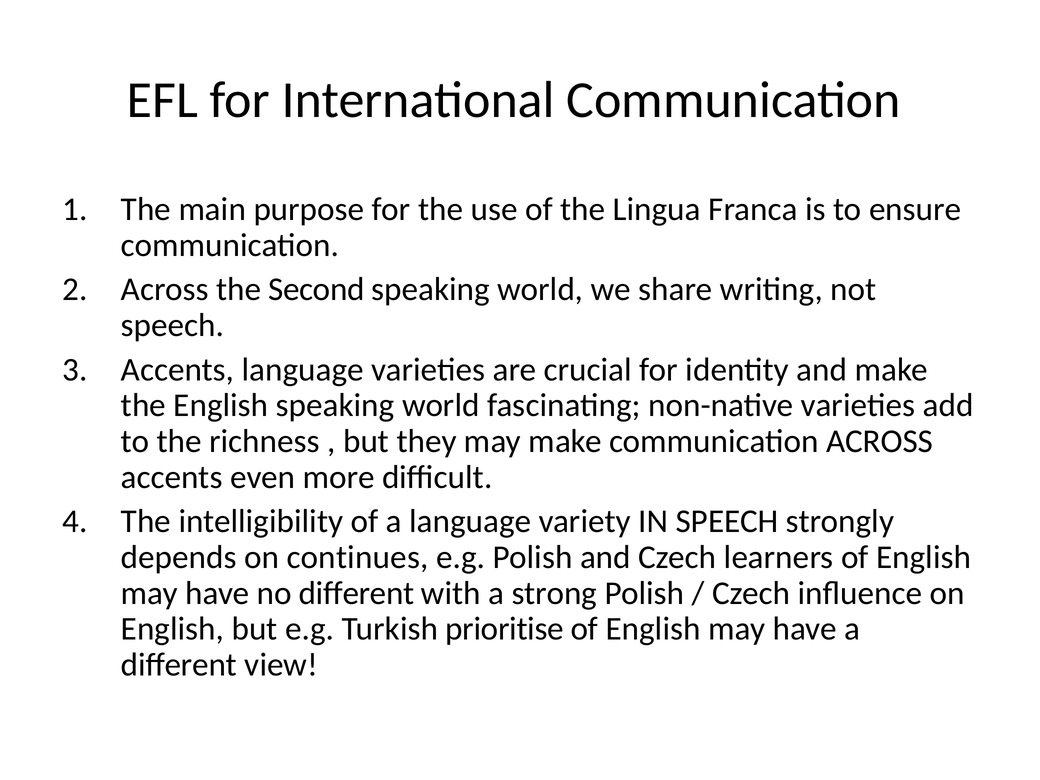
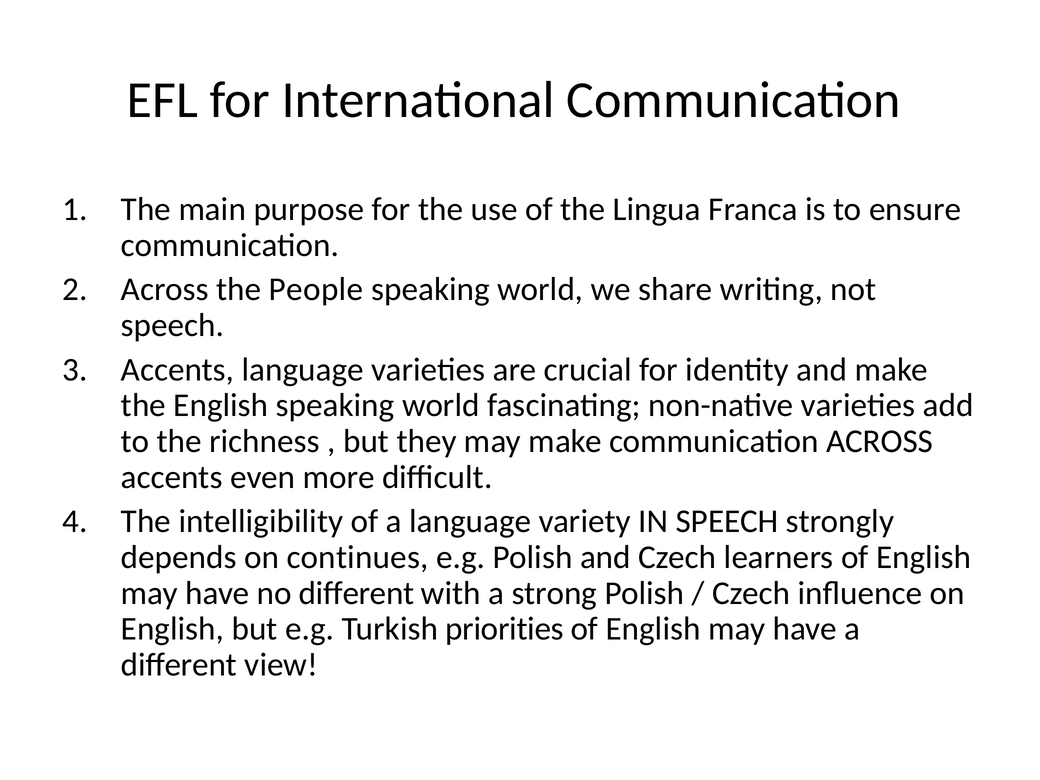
Second: Second -> People
prioritise: prioritise -> priorities
